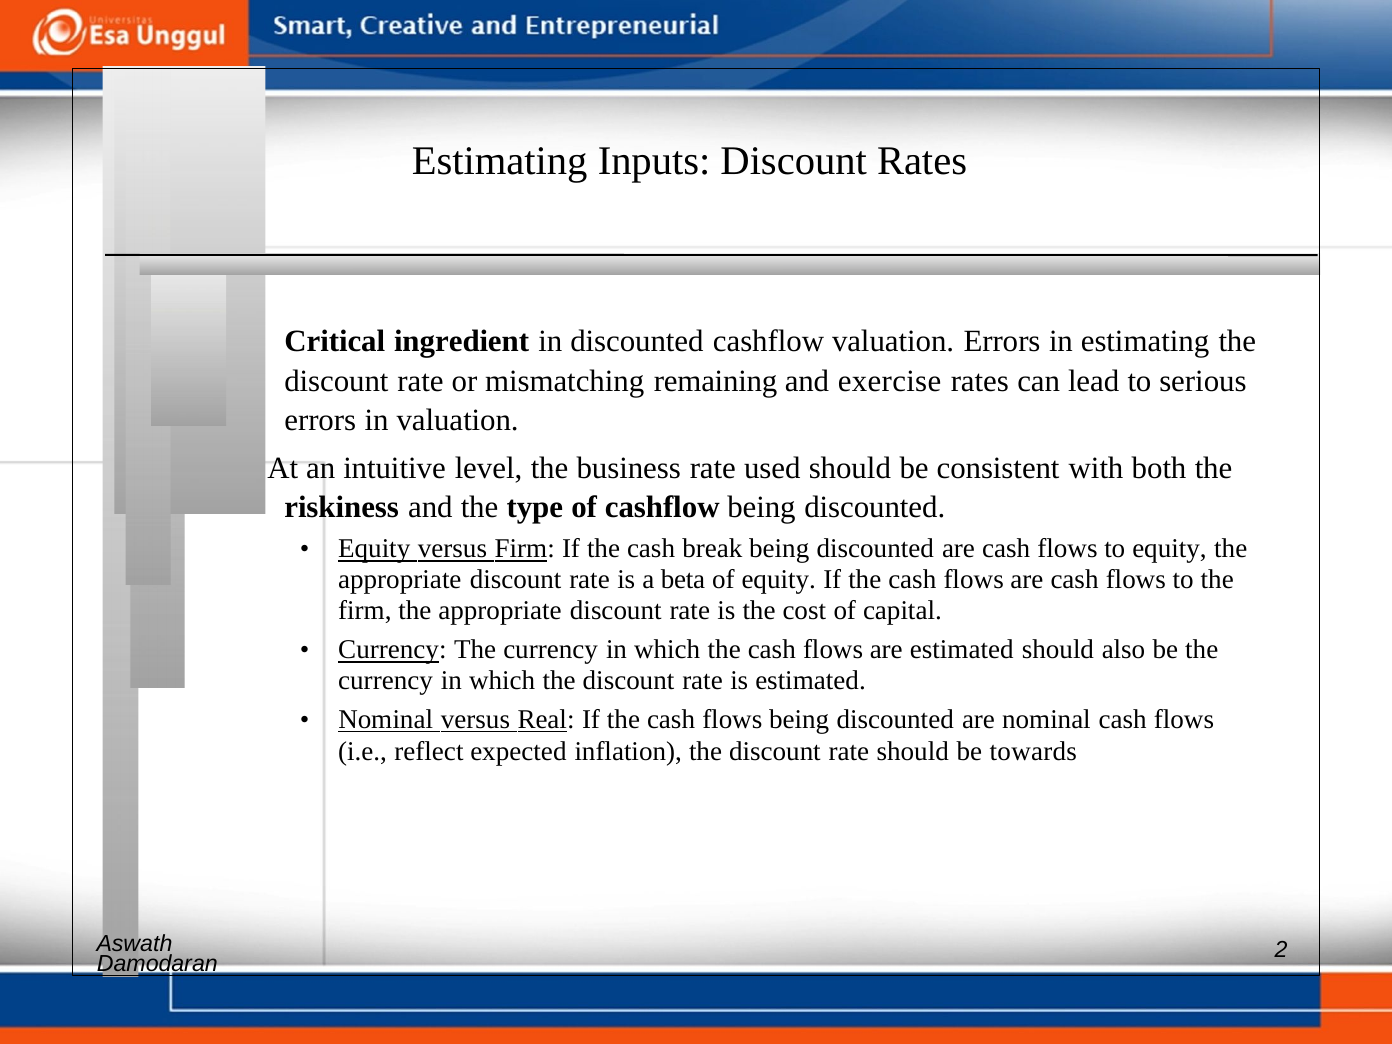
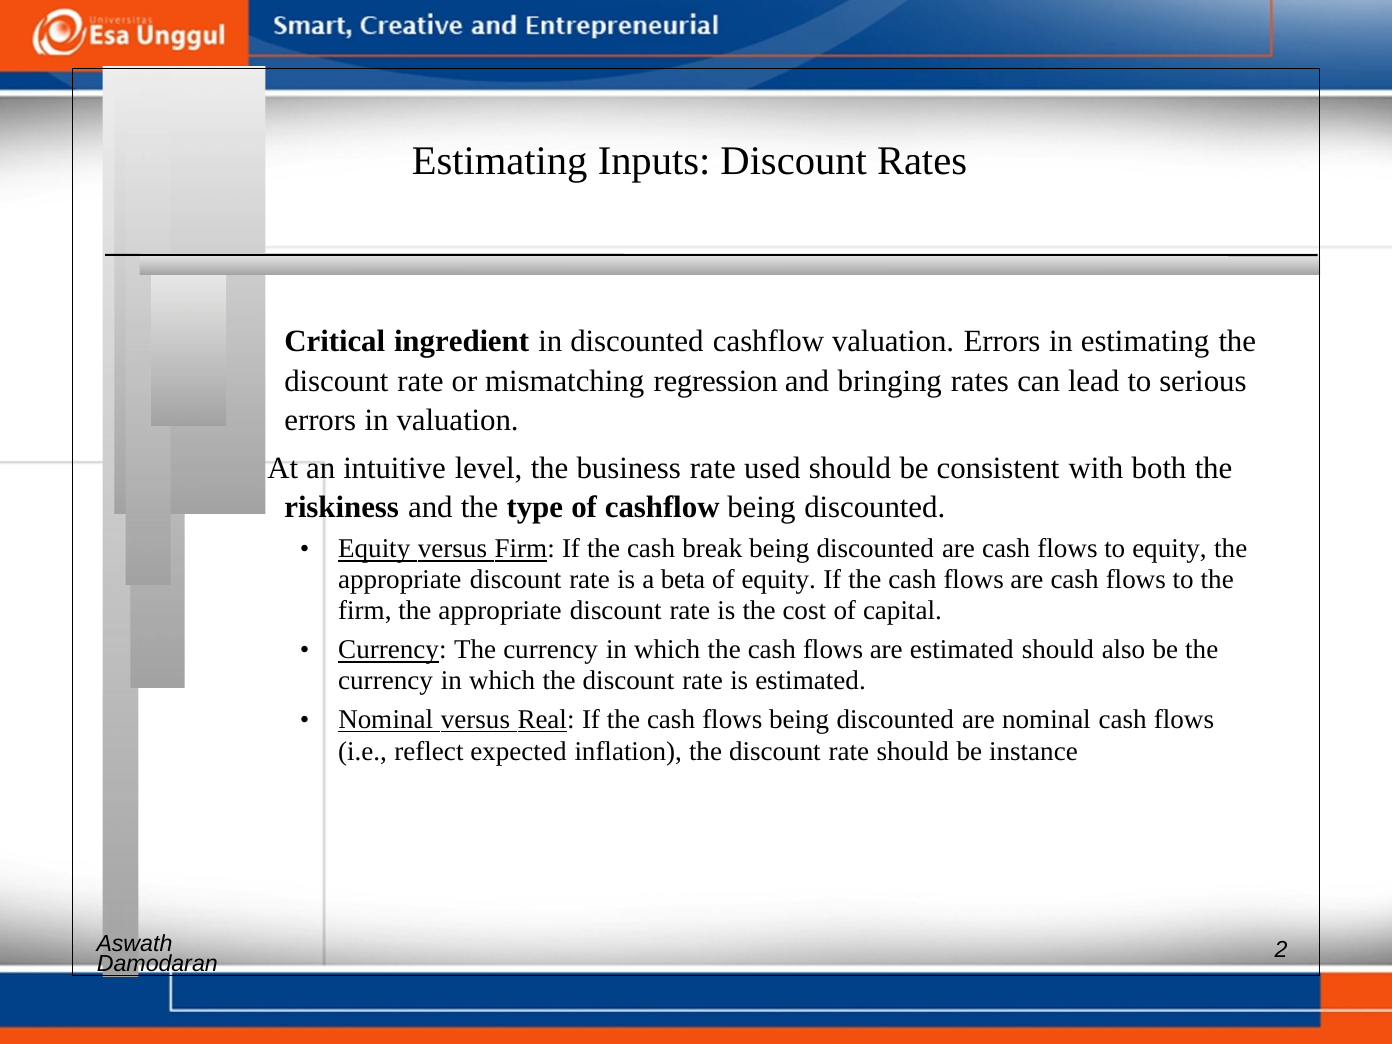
remaining: remaining -> regression
exercise: exercise -> bringing
towards: towards -> instance
